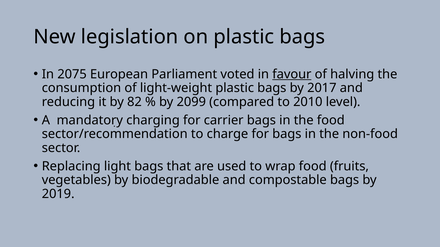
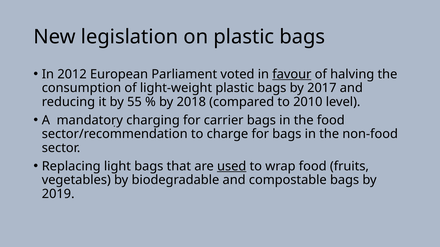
2075: 2075 -> 2012
82: 82 -> 55
2099: 2099 -> 2018
used underline: none -> present
